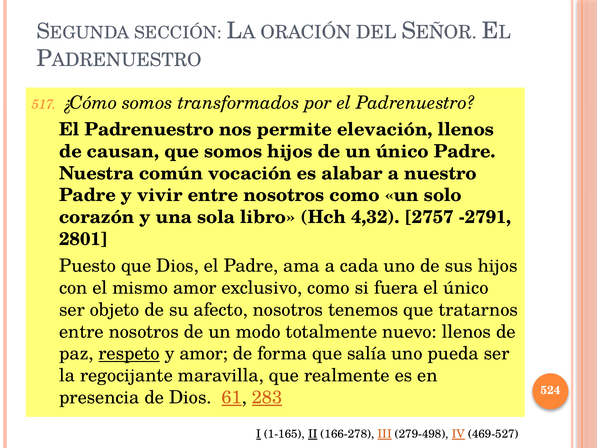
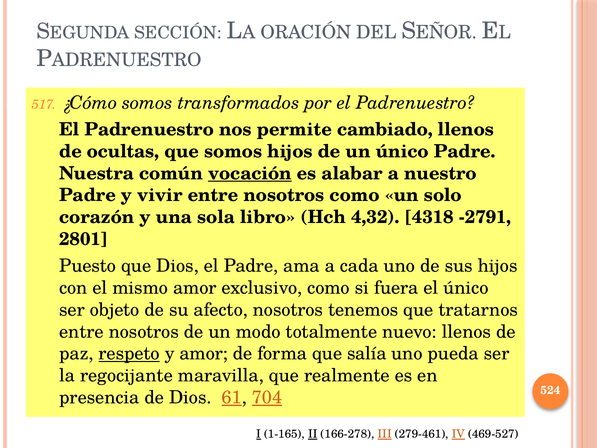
elevación: elevación -> cambiado
causan: causan -> ocultas
vocación underline: none -> present
2757: 2757 -> 4318
283: 283 -> 704
279-498: 279-498 -> 279-461
